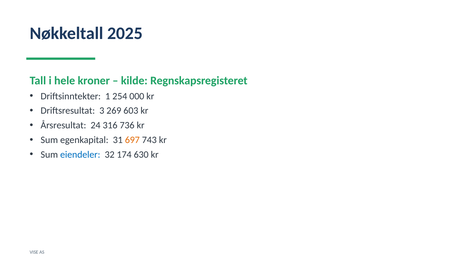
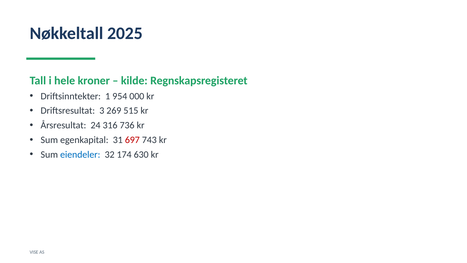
254: 254 -> 954
603: 603 -> 515
697 colour: orange -> red
